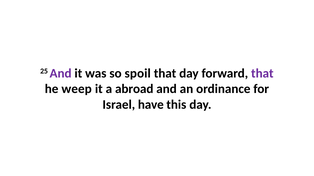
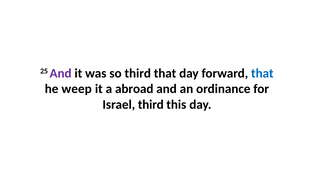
so spoil: spoil -> third
that at (262, 74) colour: purple -> blue
Israel have: have -> third
